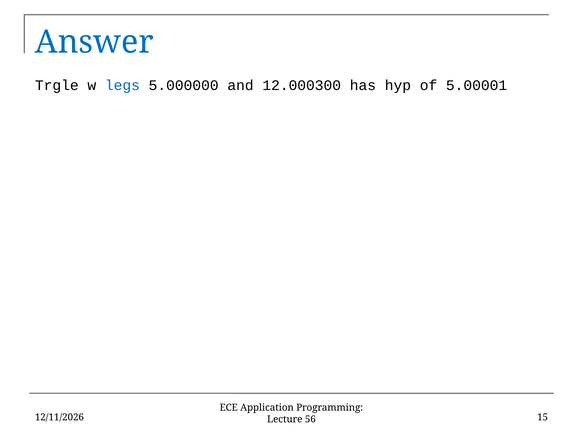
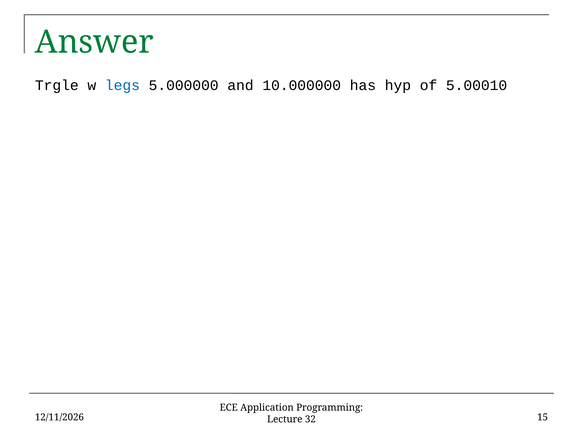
Answer colour: blue -> green
12.000300: 12.000300 -> 10.000000
5.00001: 5.00001 -> 5.00010
56: 56 -> 32
